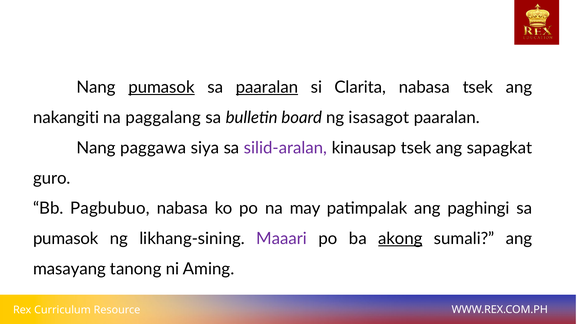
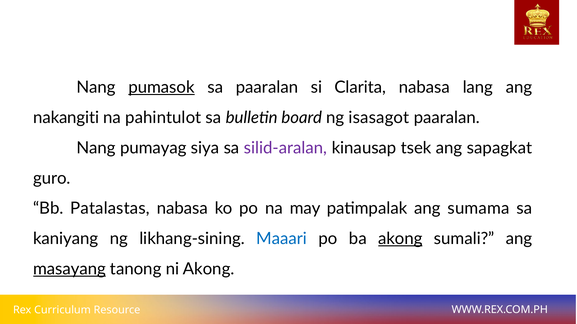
paaralan at (267, 88) underline: present -> none
nabasa tsek: tsek -> lang
paggalang: paggalang -> pahintulot
paggawa: paggawa -> pumayag
Pagbubuo: Pagbubuo -> Patalastas
paghingi: paghingi -> sumama
pumasok at (66, 239): pumasok -> kaniyang
Maaari colour: purple -> blue
masayang underline: none -> present
ni Aming: Aming -> Akong
